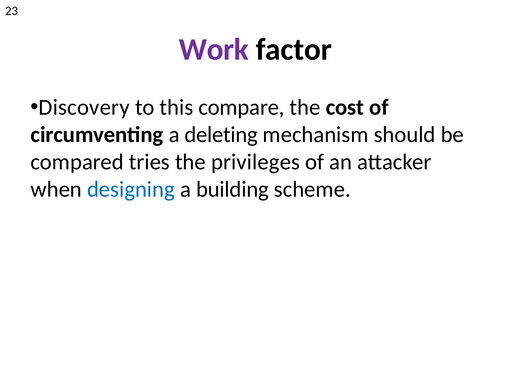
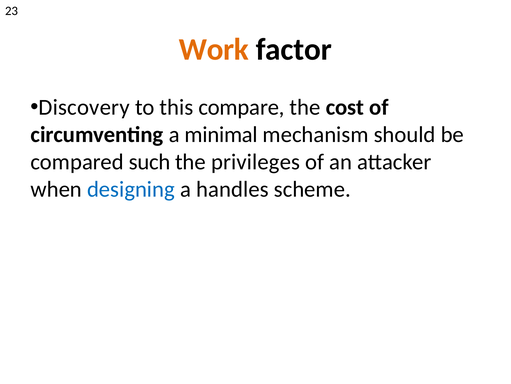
Work colour: purple -> orange
deleting: deleting -> minimal
tries: tries -> such
building: building -> handles
